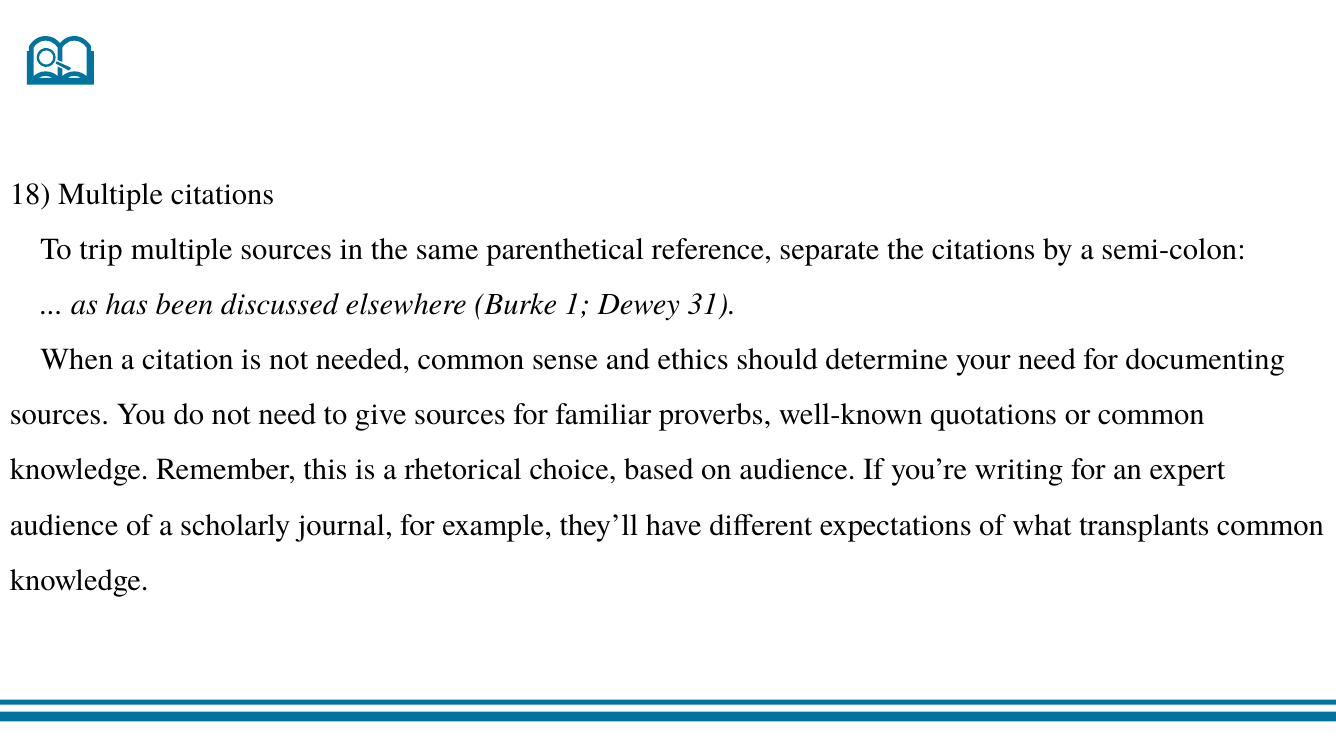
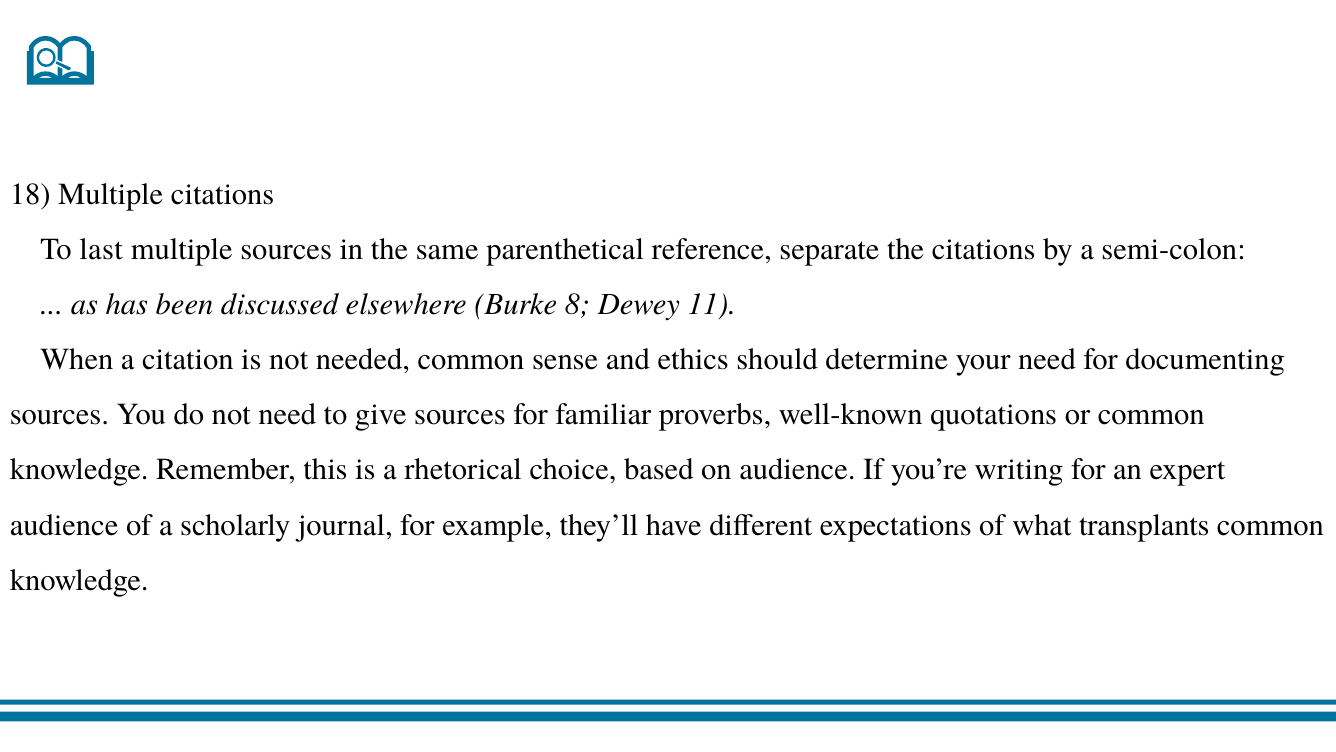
trip: trip -> last
1: 1 -> 8
31: 31 -> 11
